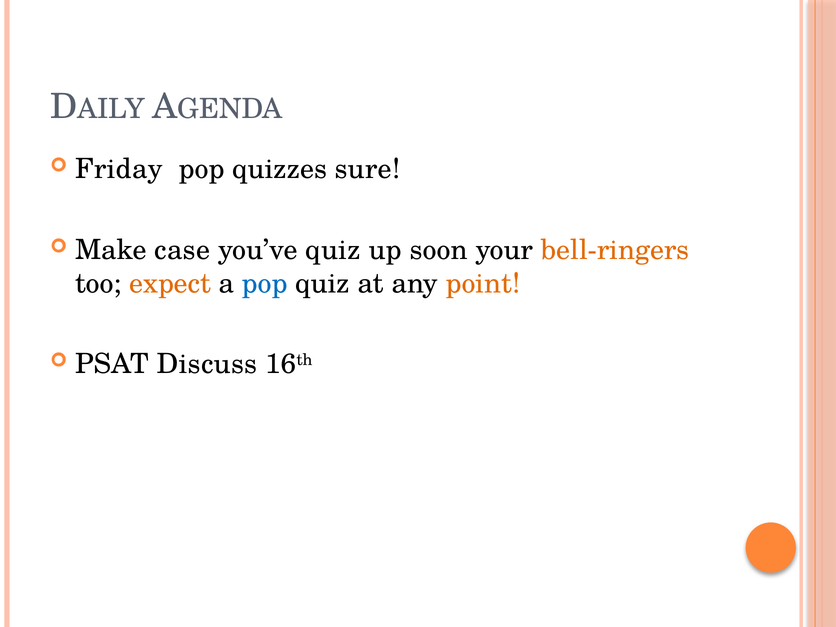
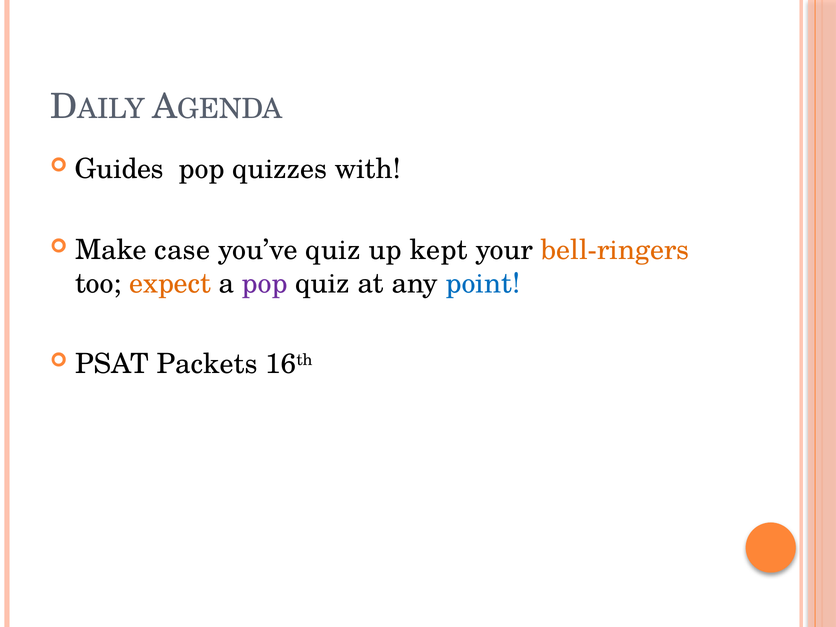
Friday: Friday -> Guides
sure: sure -> with
soon: soon -> kept
pop at (265, 283) colour: blue -> purple
point colour: orange -> blue
Discuss: Discuss -> Packets
